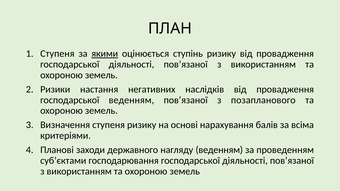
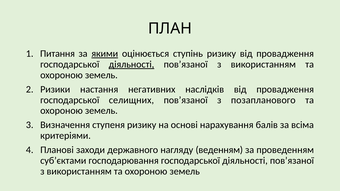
Ступеня at (57, 54): Ступеня -> Питання
діяльності at (131, 64) underline: none -> present
господарської веденням: веденням -> селищних
